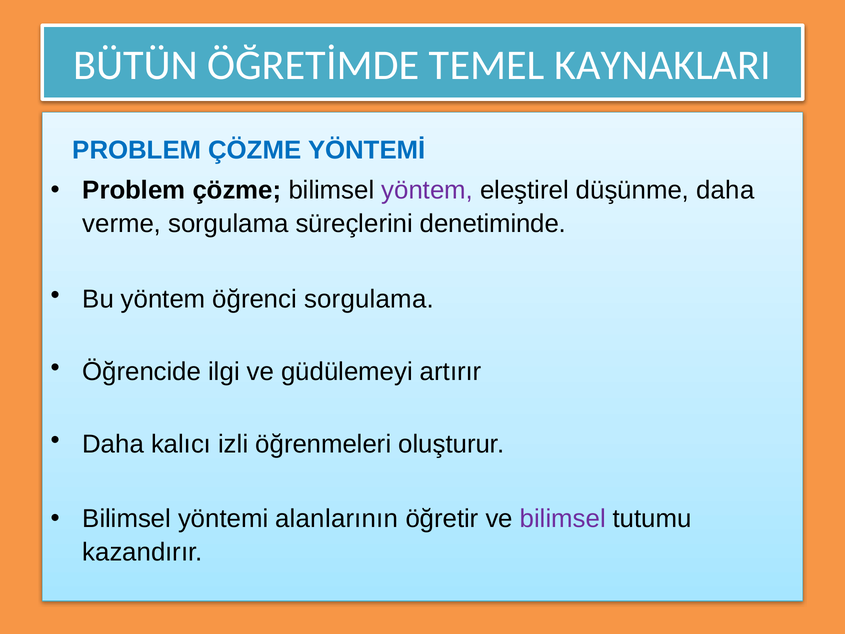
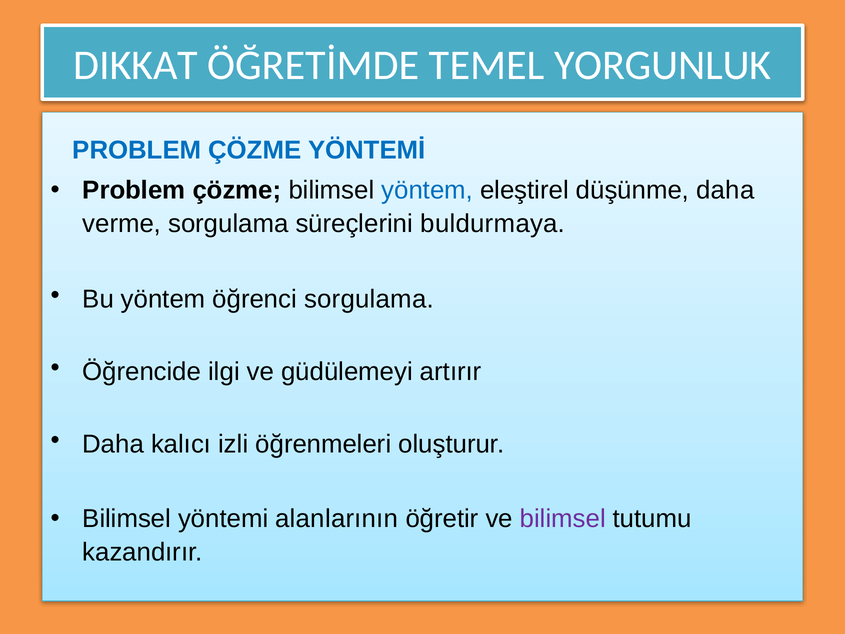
BÜTÜN: BÜTÜN -> DIKKAT
KAYNAKLARI: KAYNAKLARI -> YORGUNLUK
yöntem at (427, 190) colour: purple -> blue
denetiminde: denetiminde -> buldurmaya
